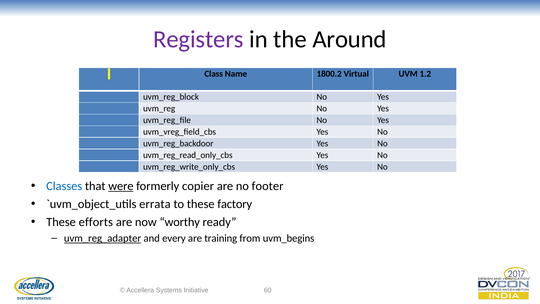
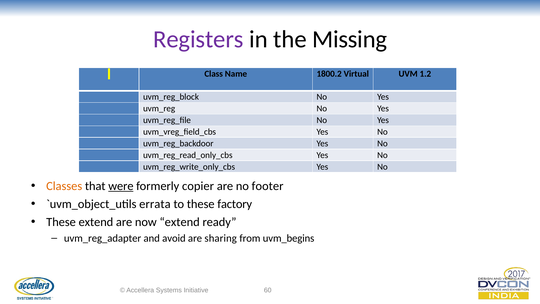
Around: Around -> Missing
Classes colour: blue -> orange
These efforts: efforts -> extend
now worthy: worthy -> extend
uvm_reg_adapter underline: present -> none
every: every -> avoid
training: training -> sharing
